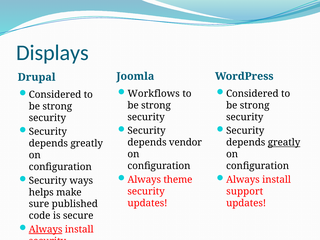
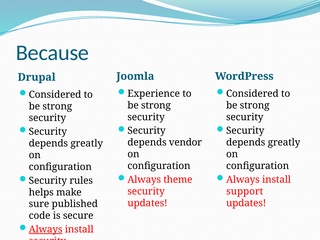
Displays: Displays -> Because
Workflows: Workflows -> Experience
greatly at (284, 142) underline: present -> none
ways: ways -> rules
